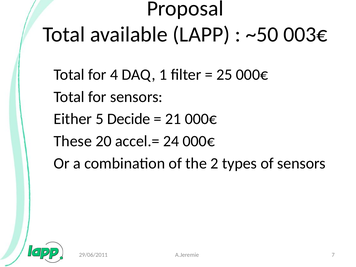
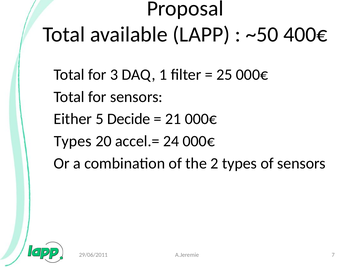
003€: 003€ -> 400€
4: 4 -> 3
These at (73, 141): These -> Types
